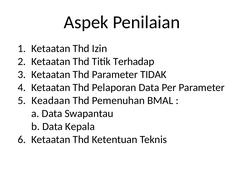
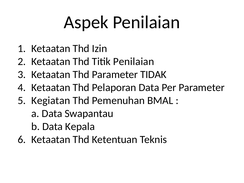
Titik Terhadap: Terhadap -> Penilaian
Keadaan: Keadaan -> Kegiatan
